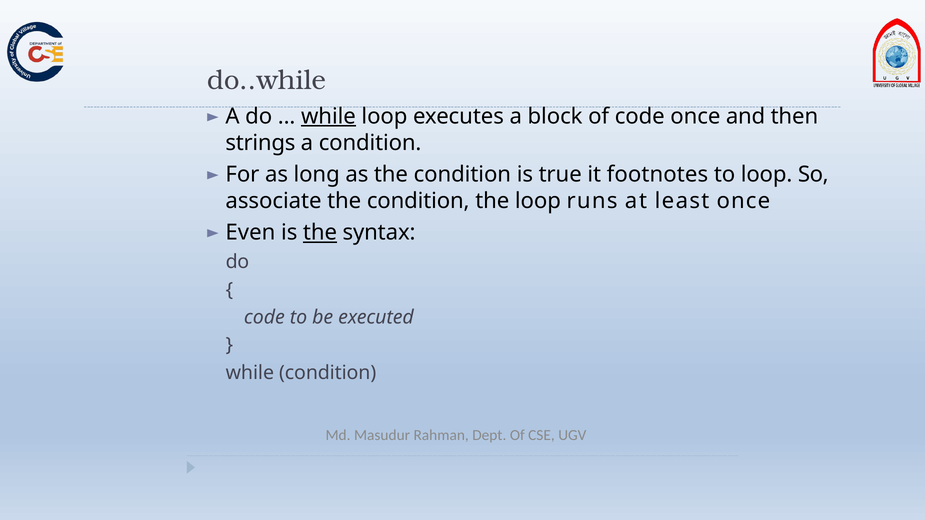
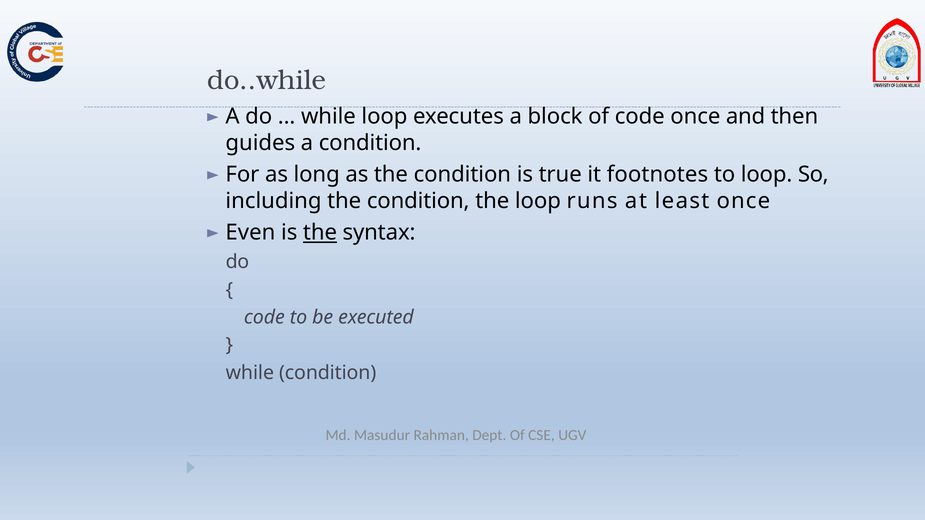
while at (328, 116) underline: present -> none
strings: strings -> guides
associate: associate -> including
